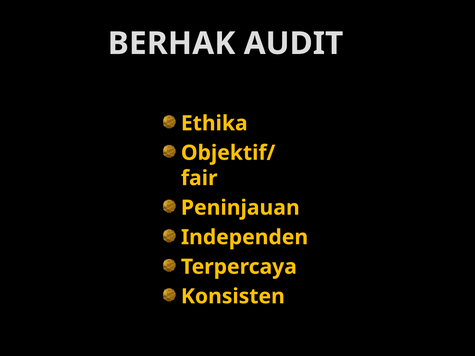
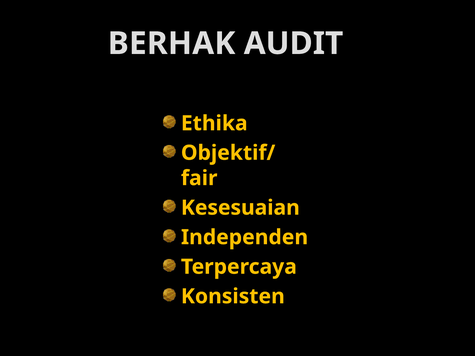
Peninjauan: Peninjauan -> Kesesuaian
